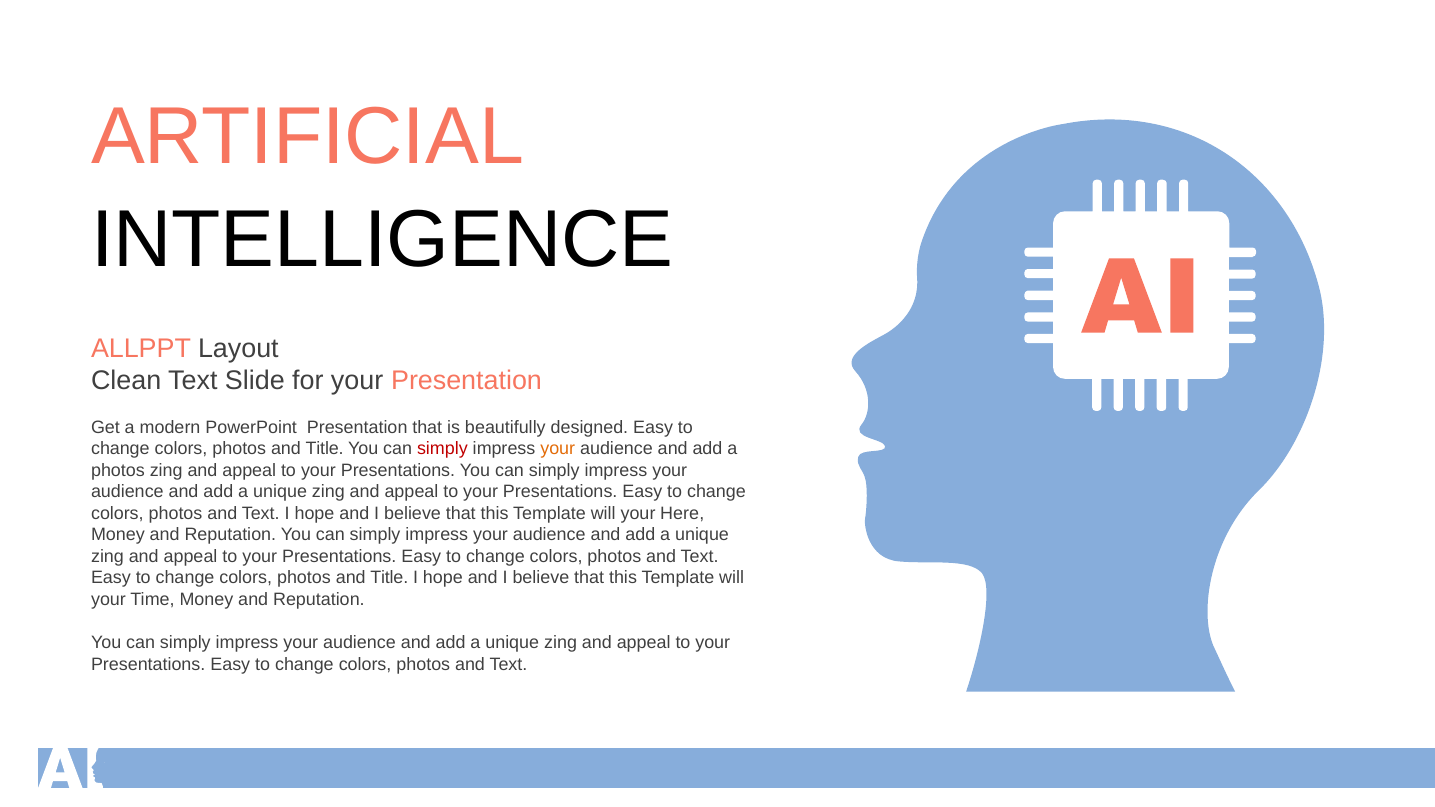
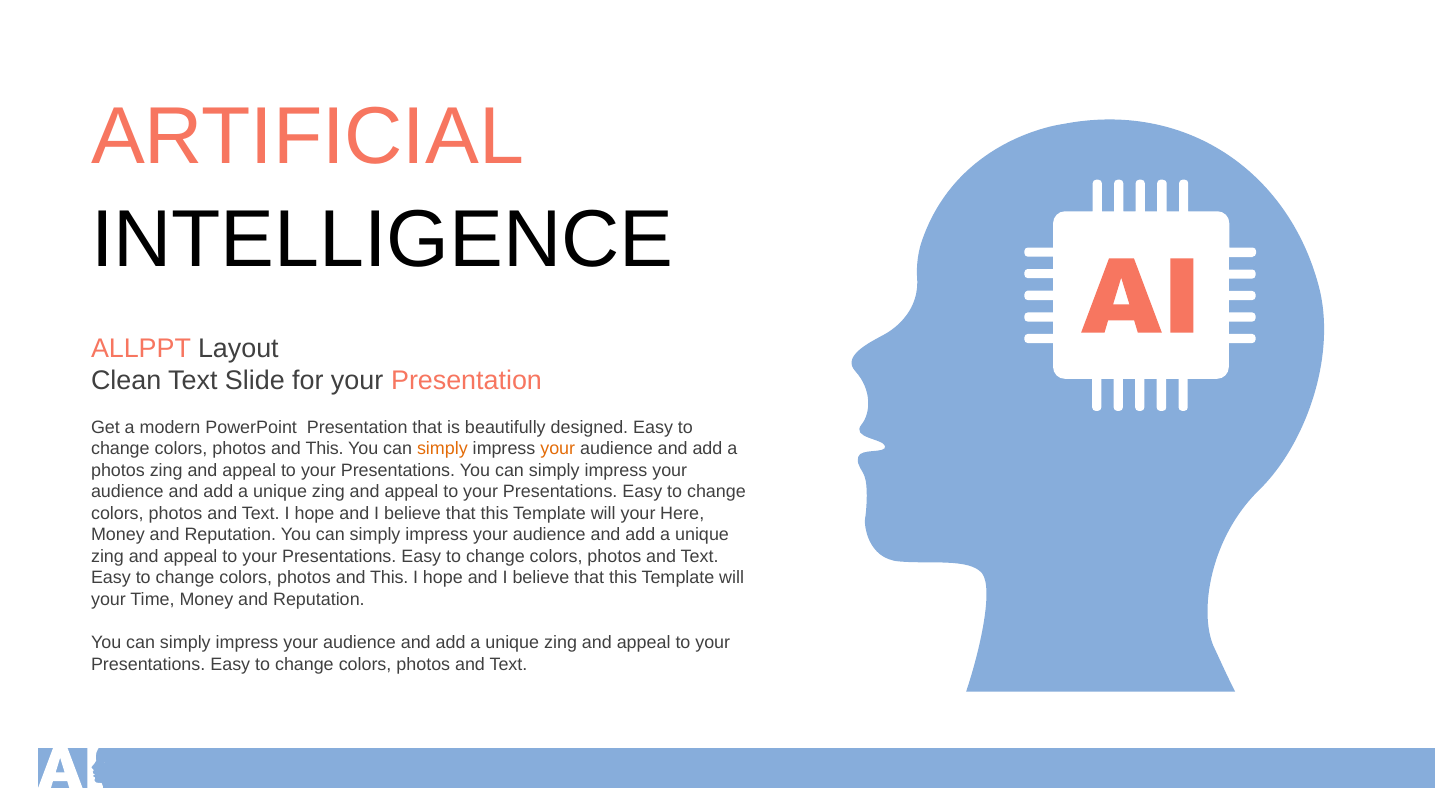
Title at (325, 449): Title -> This
simply at (442, 449) colour: red -> orange
Title at (389, 578): Title -> This
